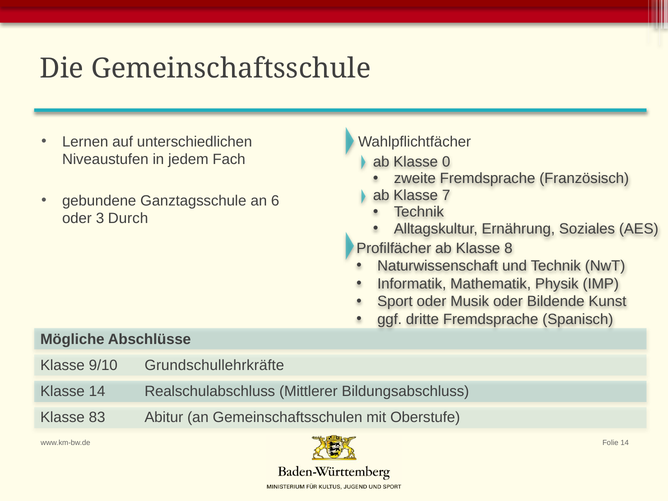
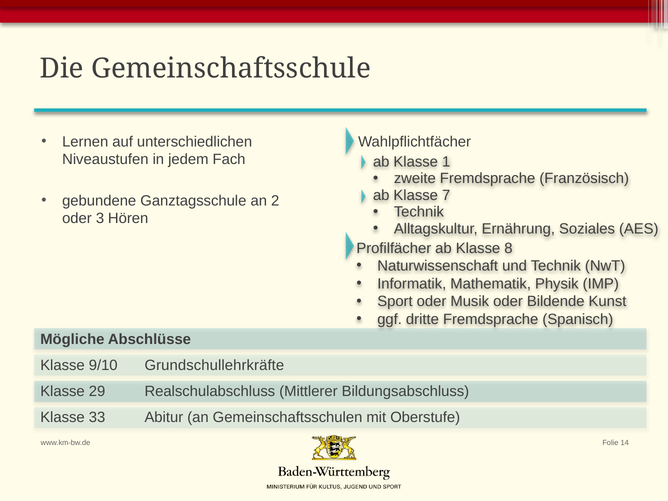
0: 0 -> 1
6: 6 -> 2
Durch: Durch -> Hören
Klasse 14: 14 -> 29
83: 83 -> 33
